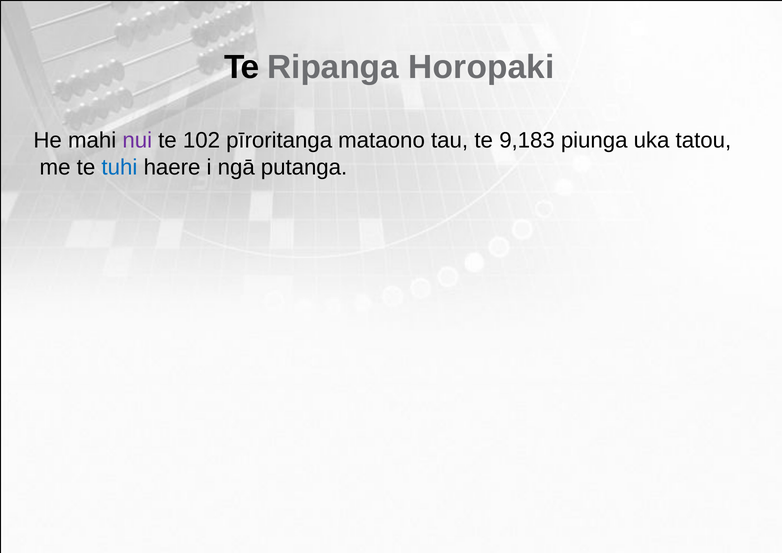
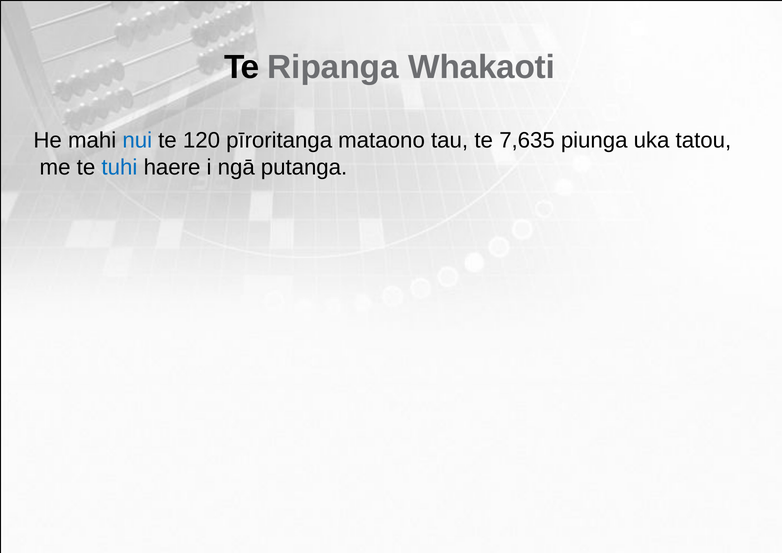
Horopaki: Horopaki -> Whakaoti
nui colour: purple -> blue
102: 102 -> 120
9,183: 9,183 -> 7,635
